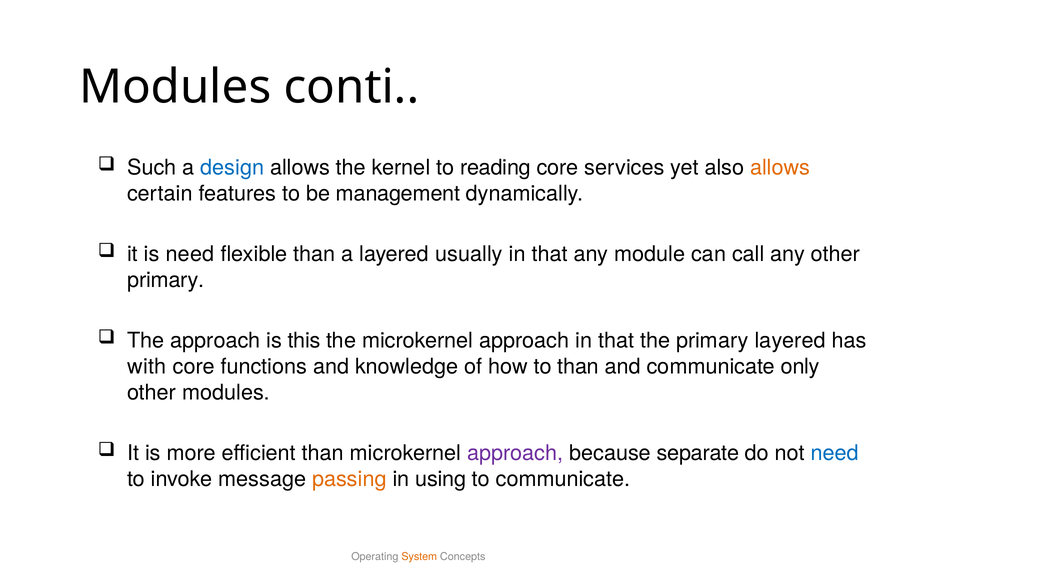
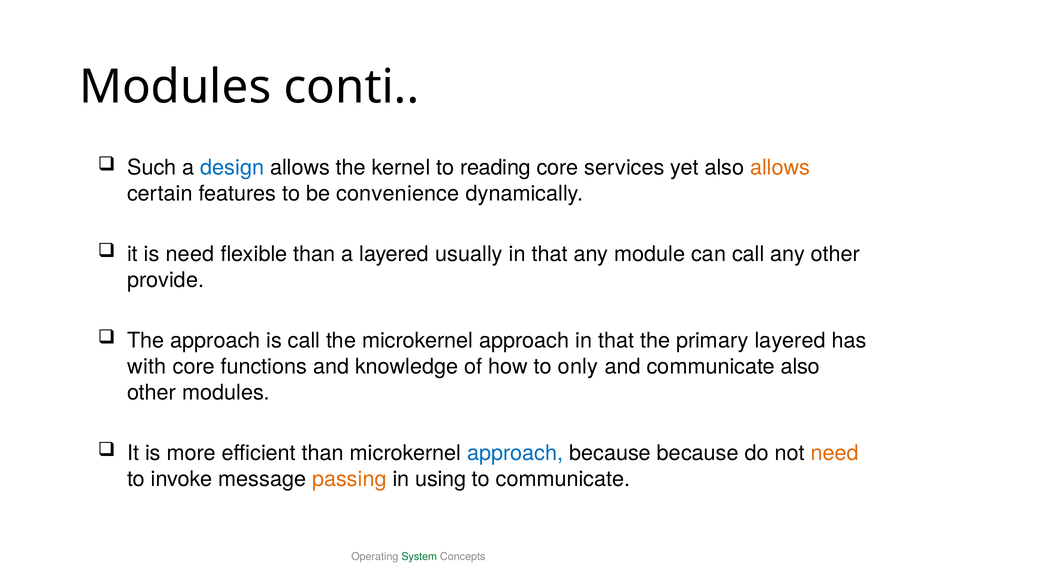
management: management -> convenience
primary at (166, 280): primary -> provide
is this: this -> call
to than: than -> only
communicate only: only -> also
approach at (515, 453) colour: purple -> blue
because separate: separate -> because
need at (835, 453) colour: blue -> orange
System colour: orange -> green
